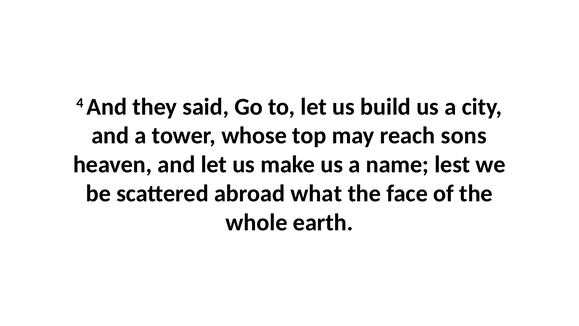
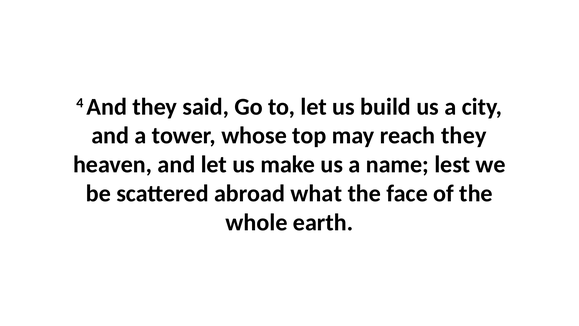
reach sons: sons -> they
